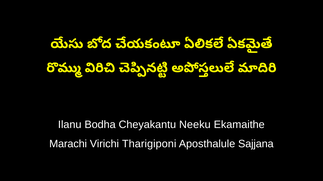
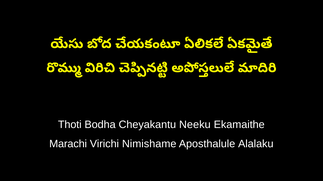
Ilanu: Ilanu -> Thoti
Tharigiponi: Tharigiponi -> Nimishame
Sajjana: Sajjana -> Alalaku
